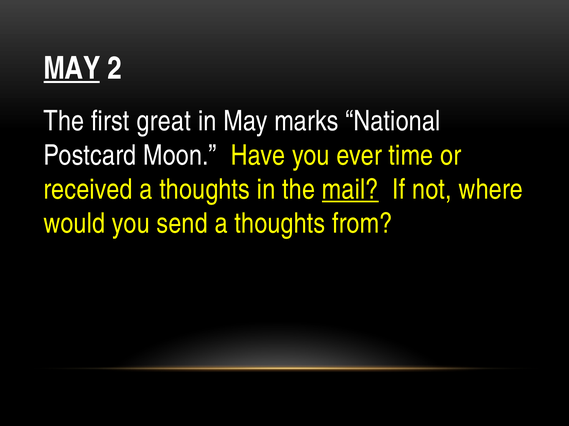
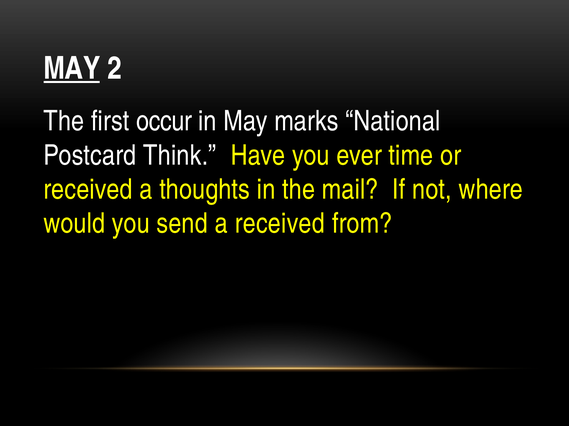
great: great -> occur
Moon: Moon -> Think
mail underline: present -> none
send a thoughts: thoughts -> received
